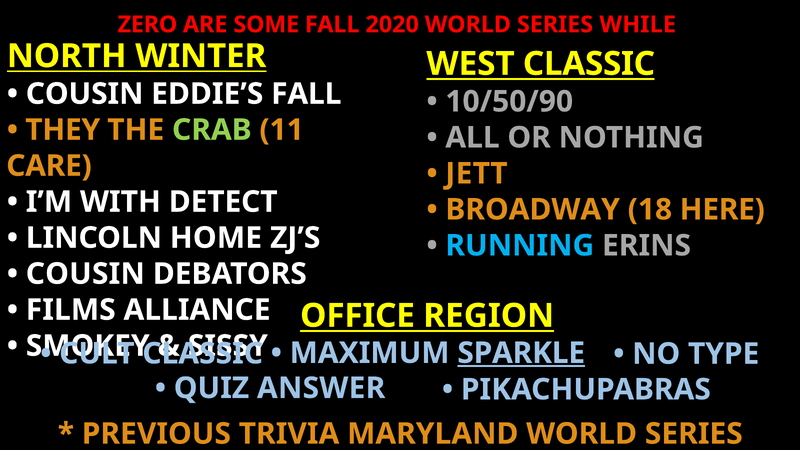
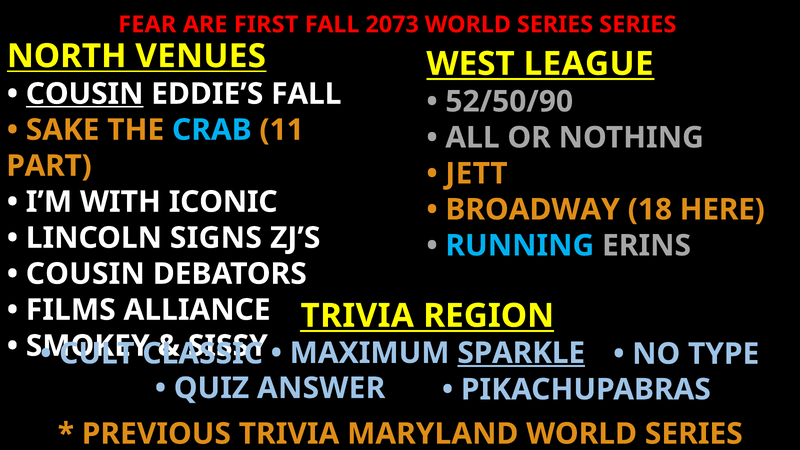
ZERO: ZERO -> FEAR
SOME: SOME -> FIRST
2020: 2020 -> 2073
SERIES WHILE: WHILE -> SERIES
WINTER: WINTER -> VENUES
WEST CLASSIC: CLASSIC -> LEAGUE
COUSIN at (85, 94) underline: none -> present
10/50/90: 10/50/90 -> 52/50/90
THEY: THEY -> SAKE
CRAB colour: light green -> light blue
CARE: CARE -> PART
DETECT: DETECT -> ICONIC
HOME: HOME -> SIGNS
OFFICE at (358, 316): OFFICE -> TRIVIA
